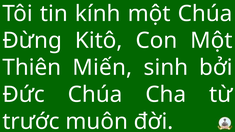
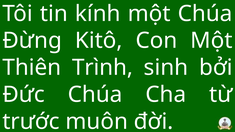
Miến: Miến -> Trình
